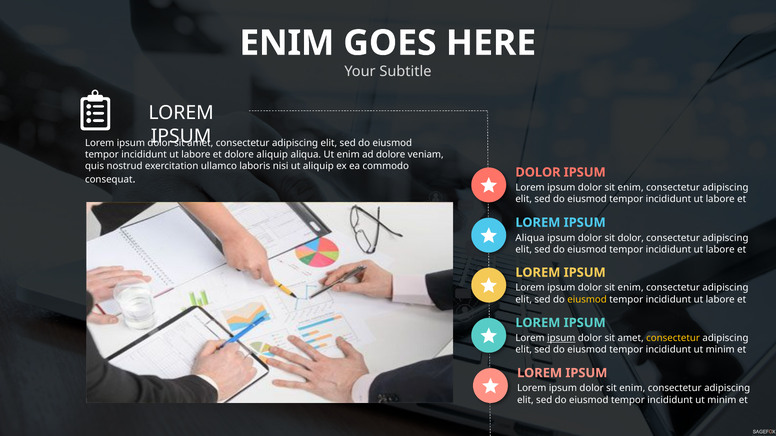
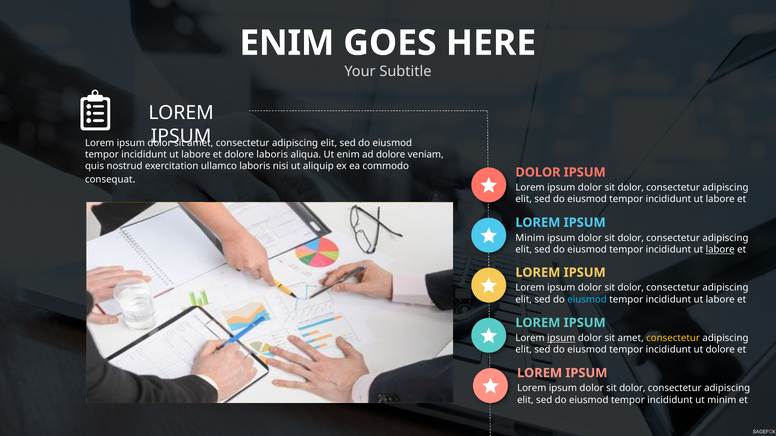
dolore aliquip: aliquip -> laboris
enim at (631, 188): enim -> dolor
Aliqua at (530, 238): Aliqua -> Minim
labore at (720, 250) underline: none -> present
enim at (631, 288): enim -> dolor
eiusmod at (587, 300) colour: yellow -> light blue
minim at (720, 350): minim -> dolore
enim at (632, 389): enim -> dolor
